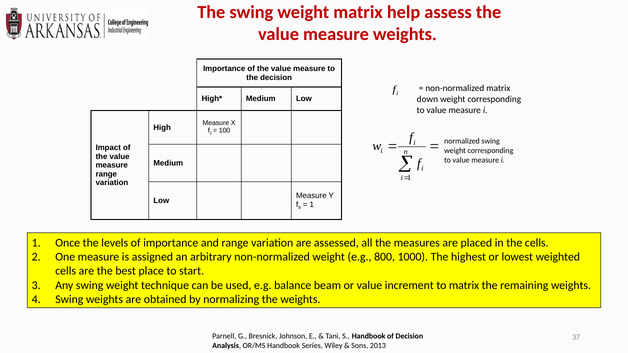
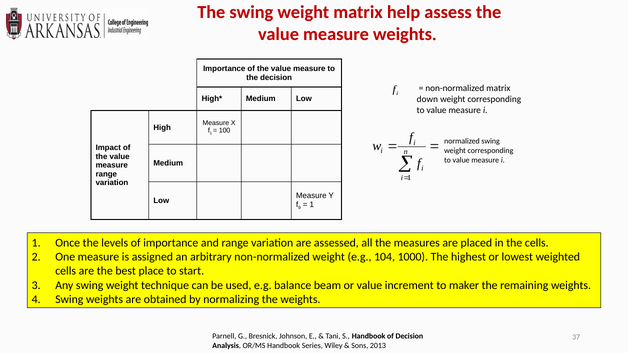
800: 800 -> 104
to matrix: matrix -> maker
